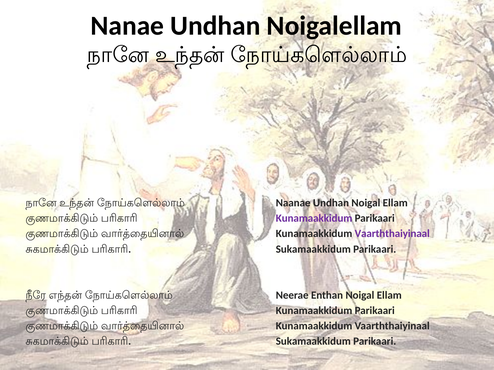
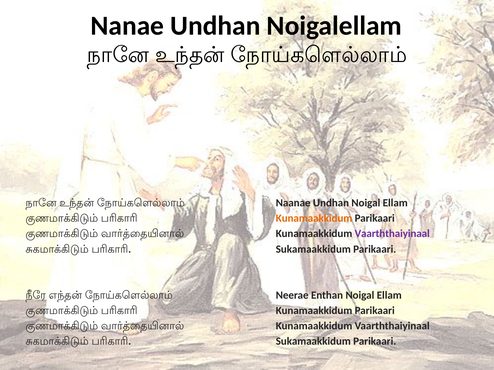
Kunamaakkidum at (314, 219) colour: purple -> orange
